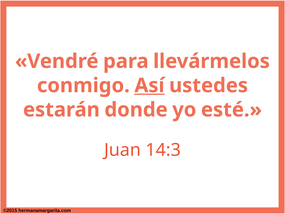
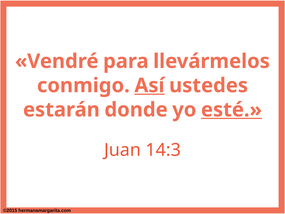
esté underline: none -> present
